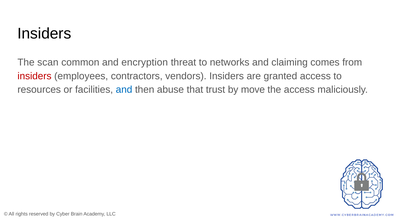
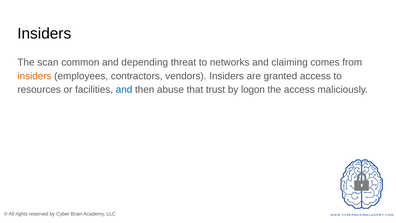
encryption: encryption -> depending
insiders at (34, 76) colour: red -> orange
move: move -> logon
